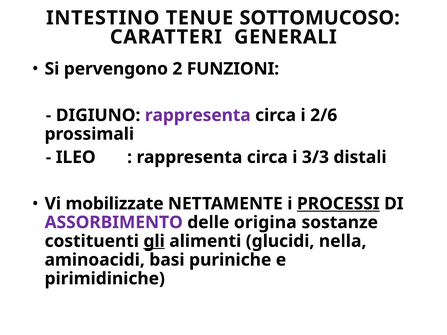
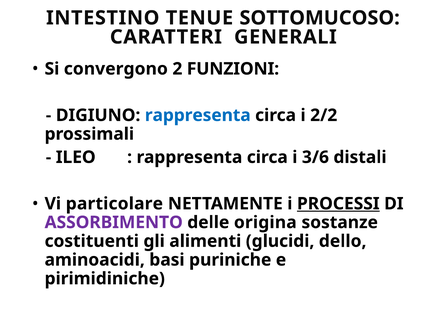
pervengono: pervengono -> convergono
rappresenta at (198, 115) colour: purple -> blue
2/6: 2/6 -> 2/2
3/3: 3/3 -> 3/6
mobilizzate: mobilizzate -> particolare
gli underline: present -> none
nella: nella -> dello
